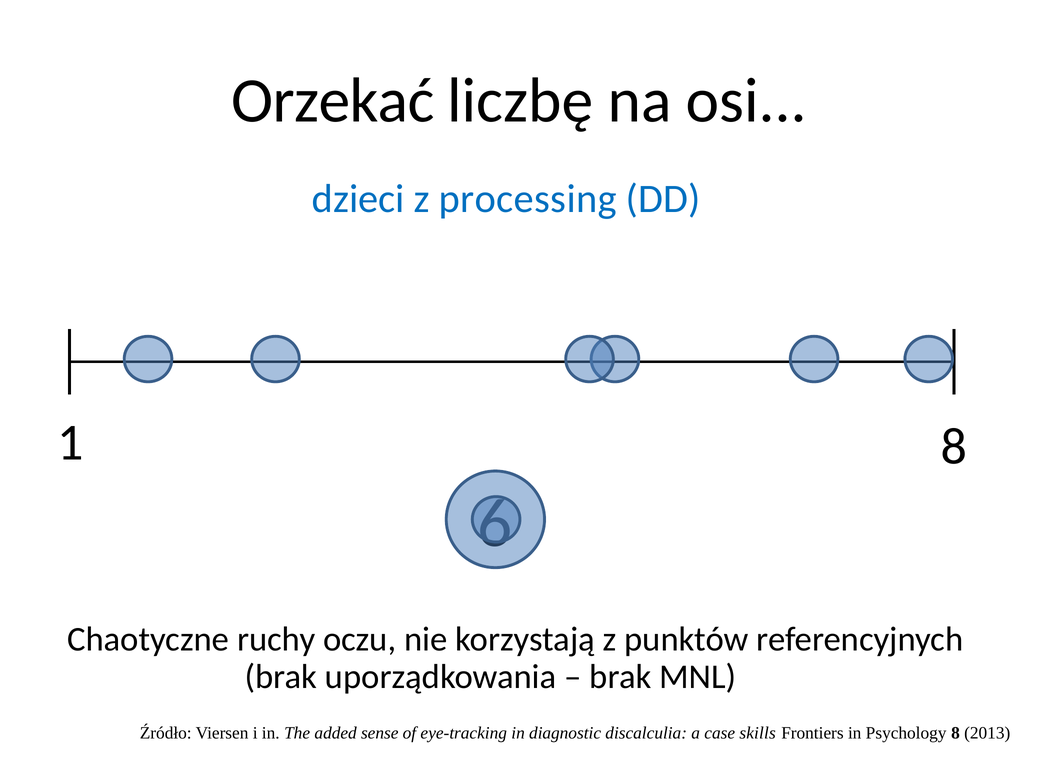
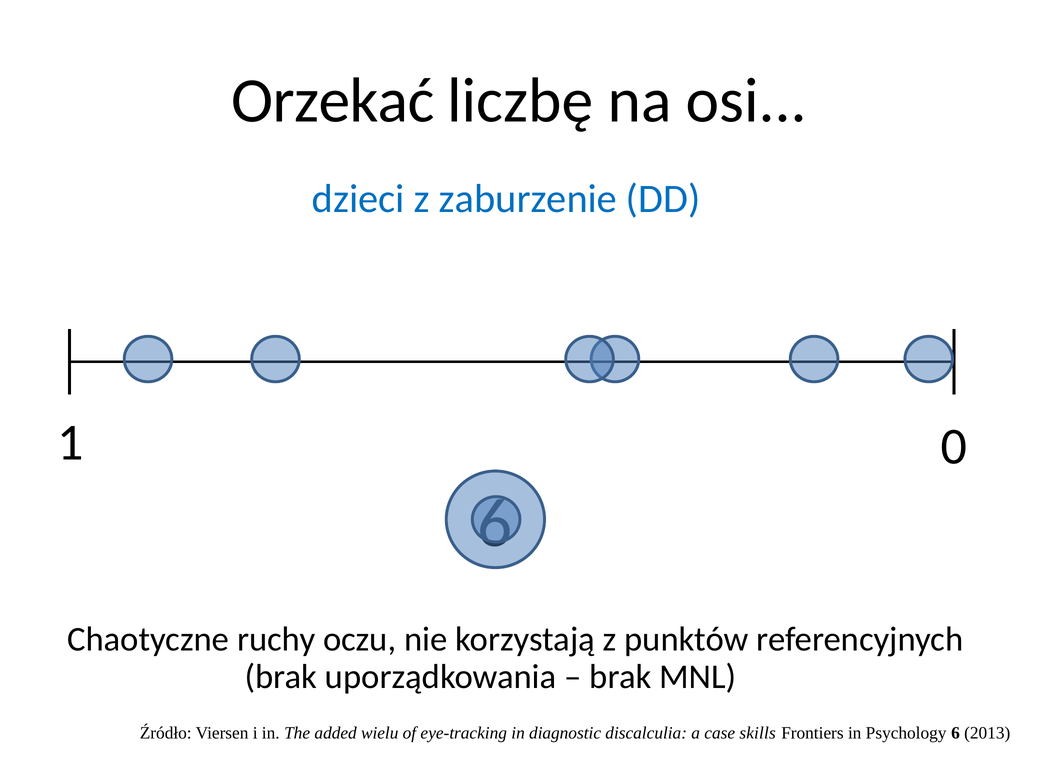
processing: processing -> zaburzenie
1 8: 8 -> 0
sense: sense -> wielu
Psychology 8: 8 -> 6
